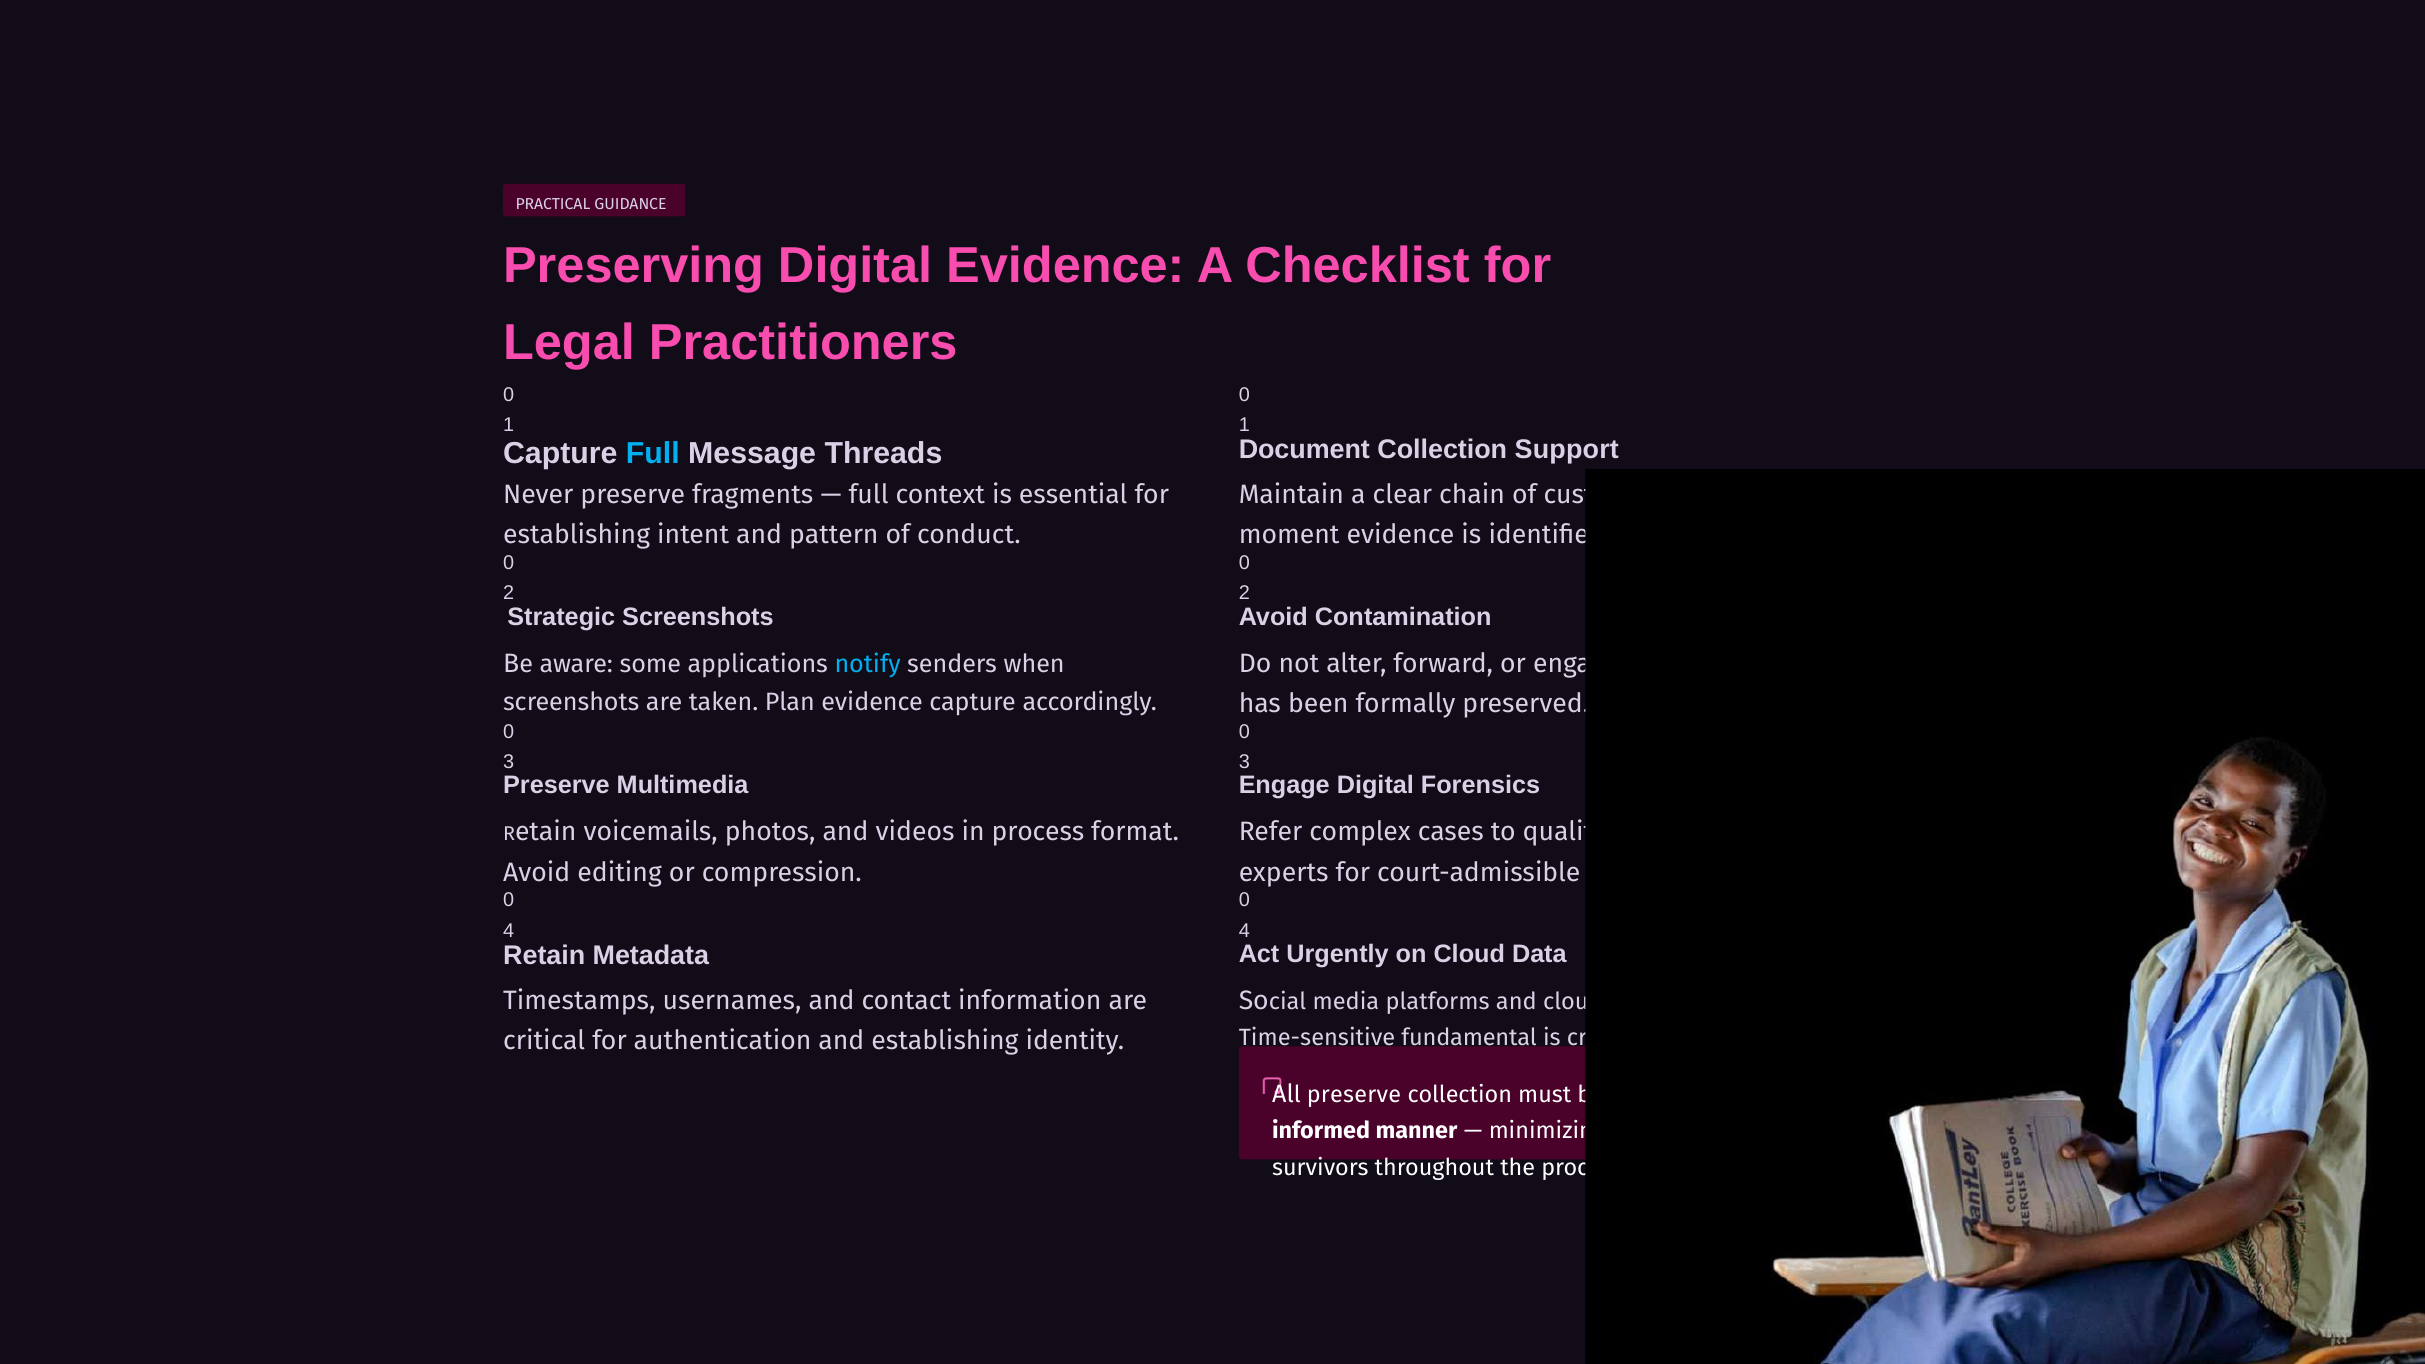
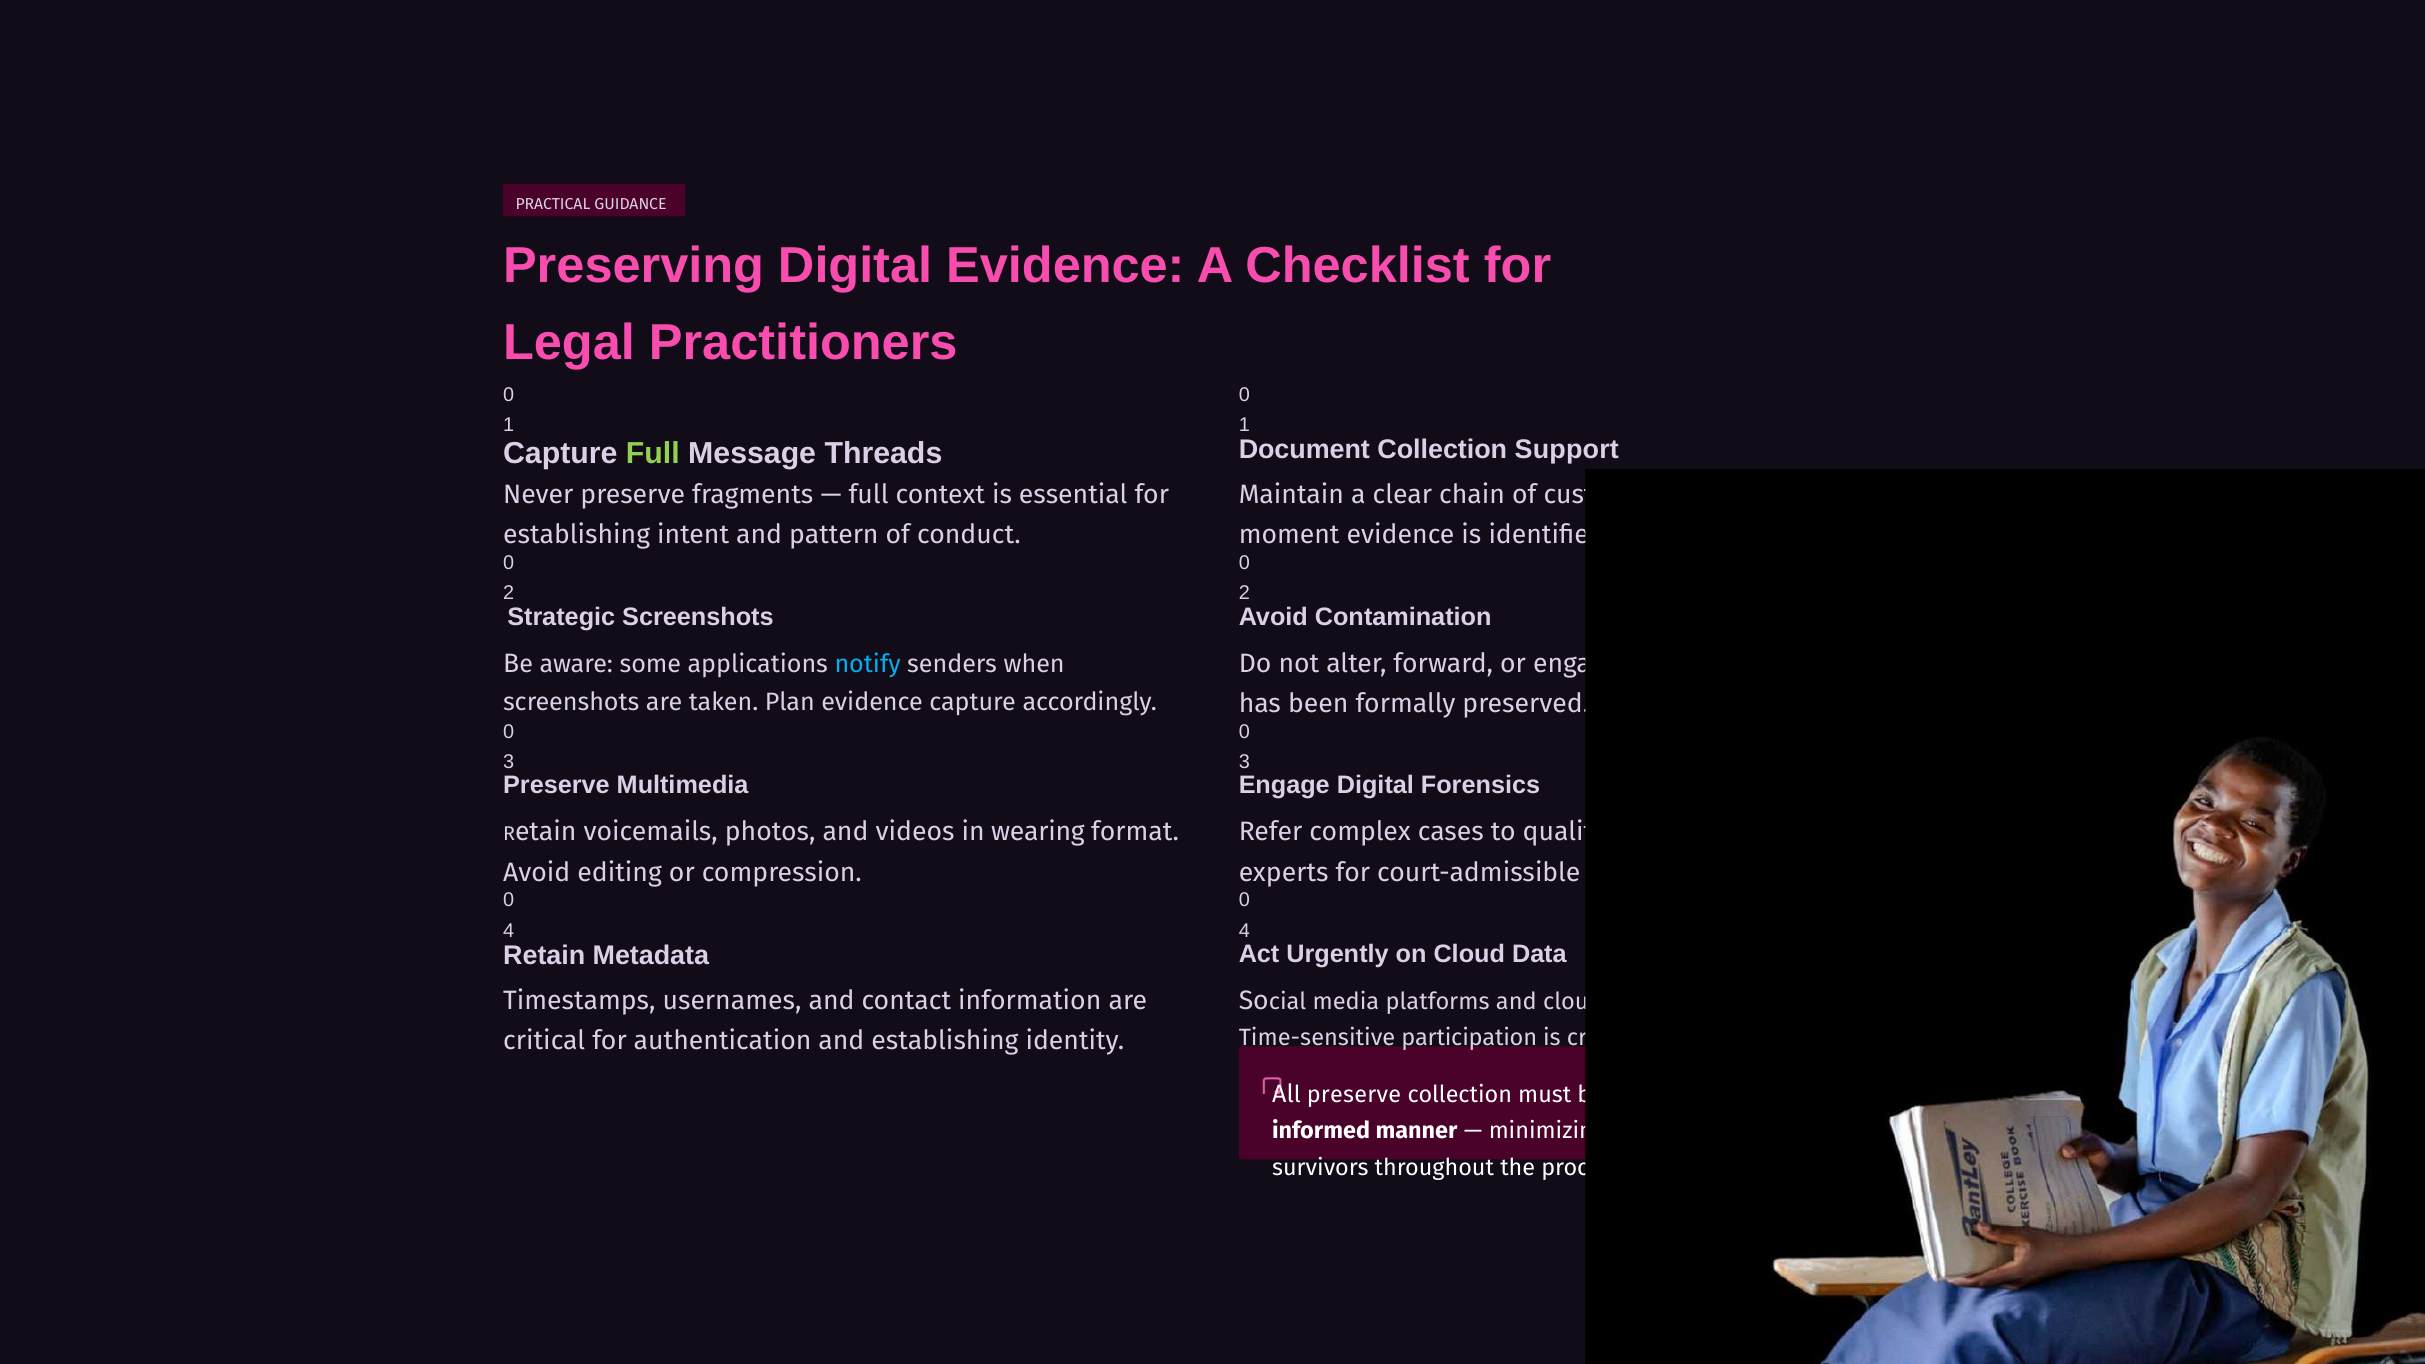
Full at (653, 453) colour: light blue -> light green
in process: process -> wearing
fundamental: fundamental -> participation
